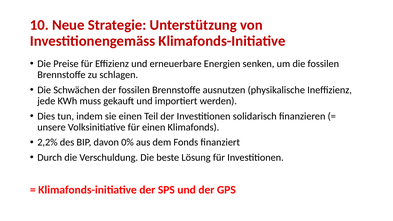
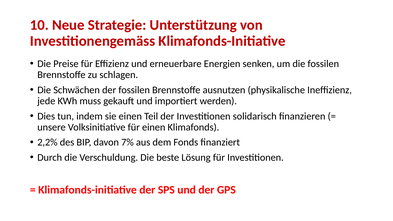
0%: 0% -> 7%
